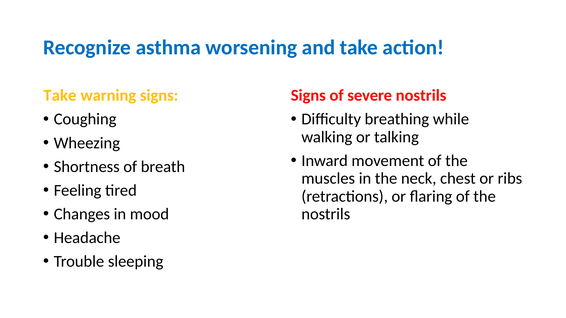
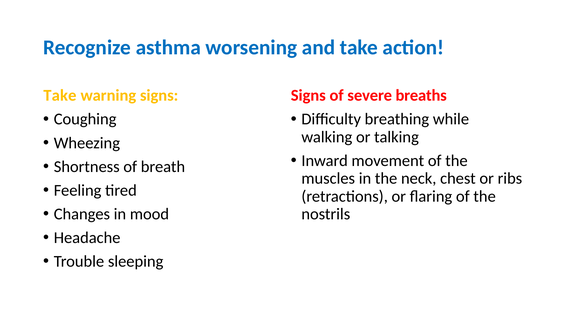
severe nostrils: nostrils -> breaths
